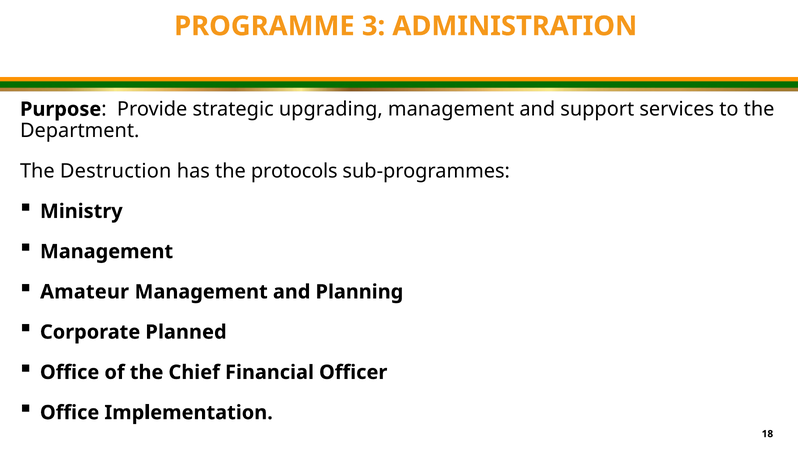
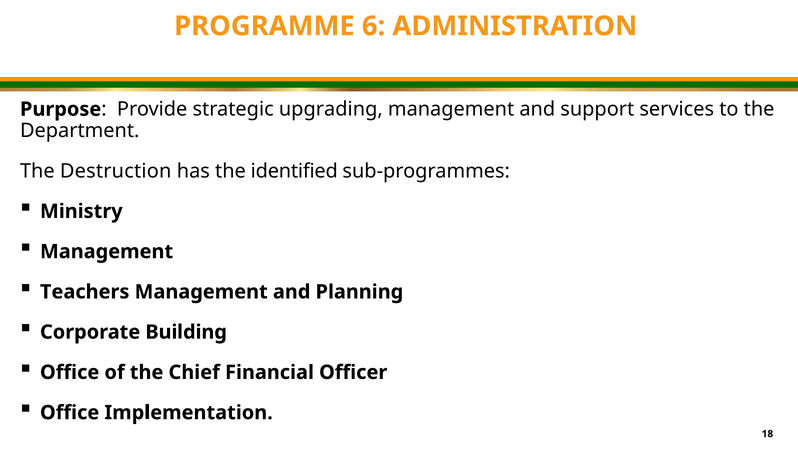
3: 3 -> 6
protocols: protocols -> identified
Amateur: Amateur -> Teachers
Planned: Planned -> Building
